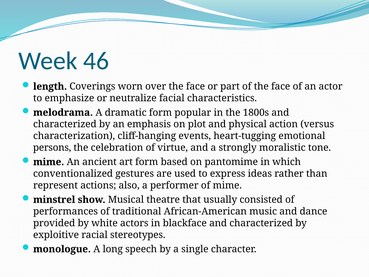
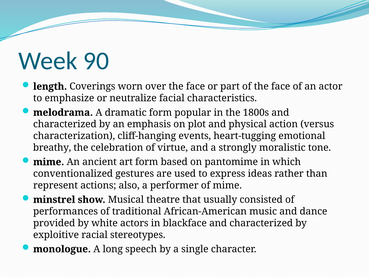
46: 46 -> 90
persons: persons -> breathy
